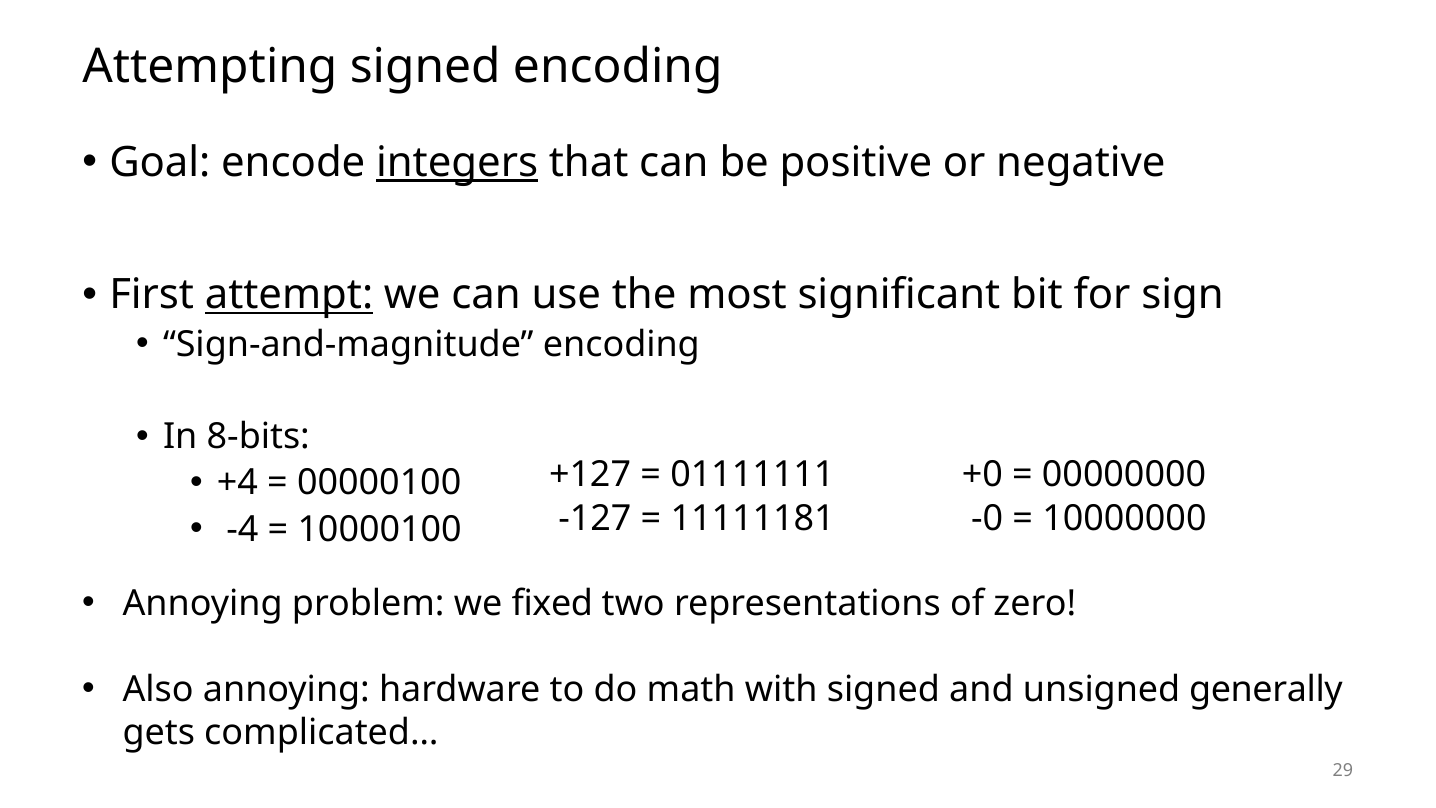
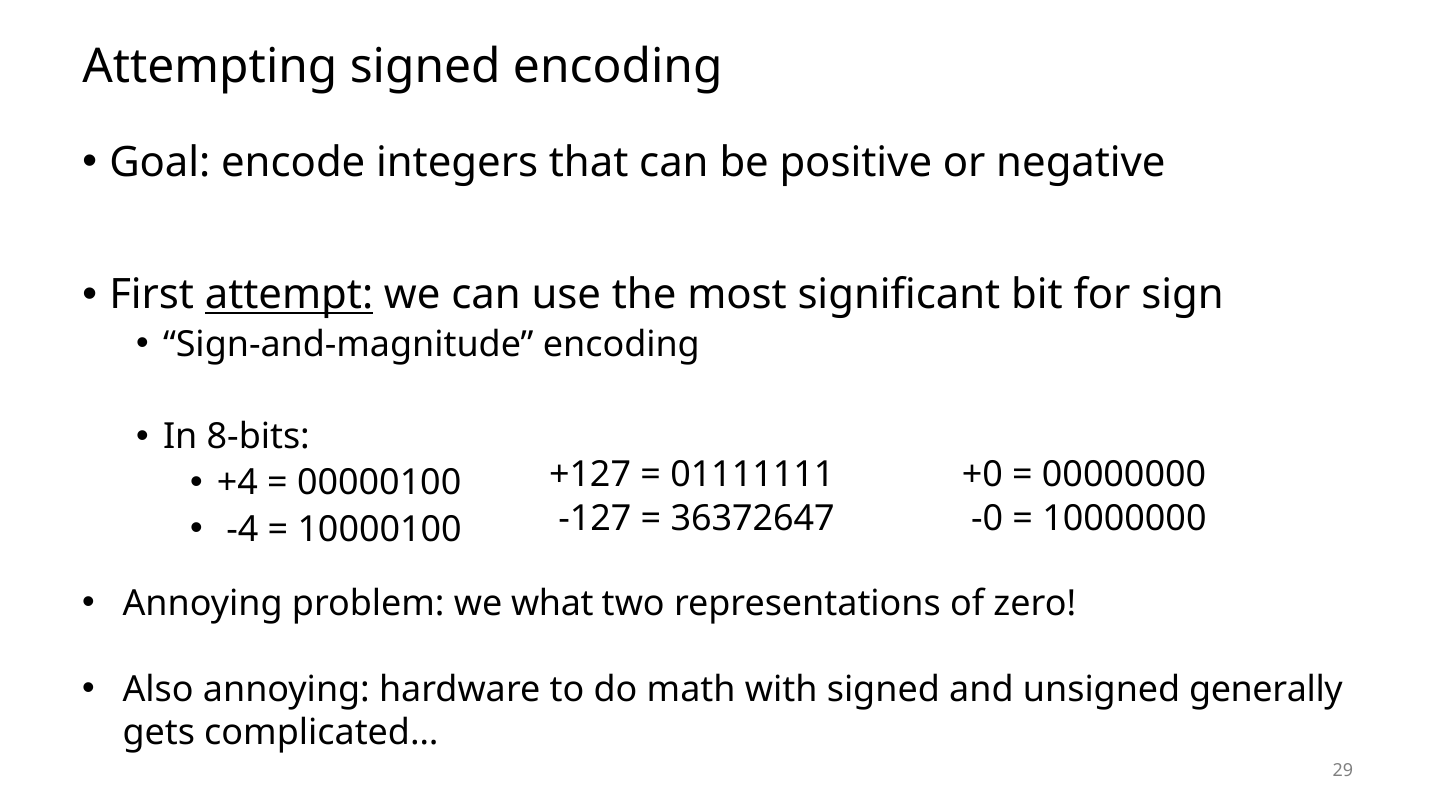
integers underline: present -> none
11111181: 11111181 -> 36372647
fixed: fixed -> what
